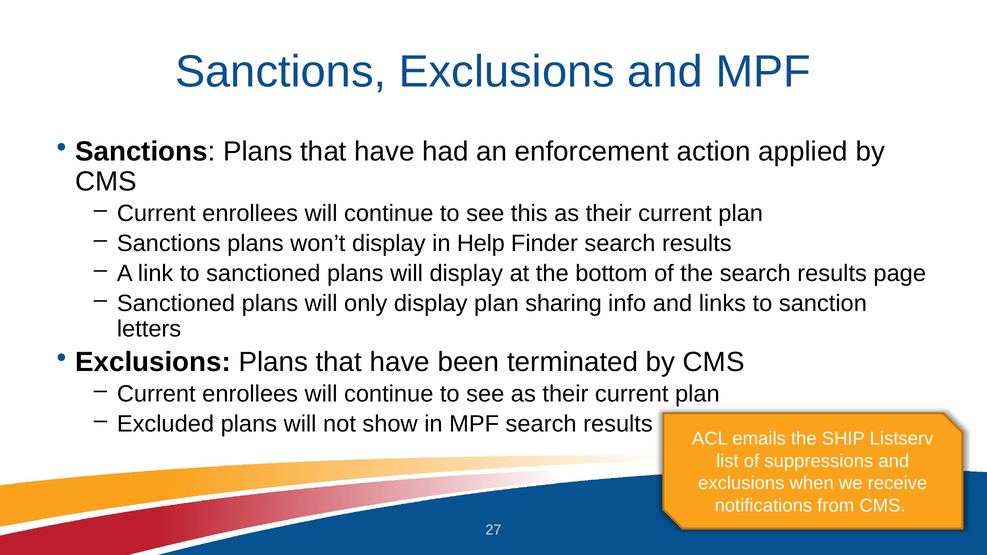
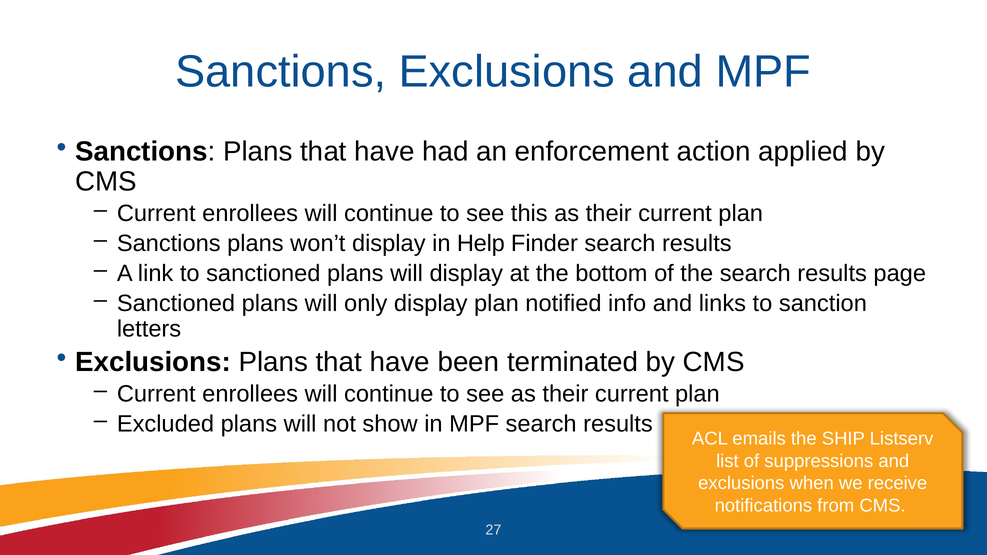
sharing: sharing -> notified
